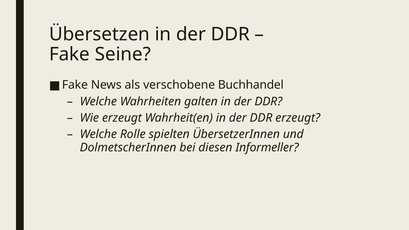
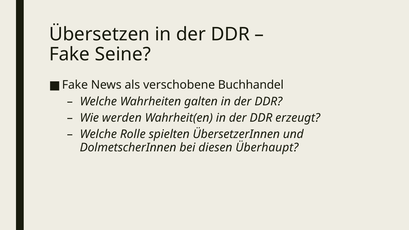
Wie erzeugt: erzeugt -> werden
Informeller: Informeller -> Überhaupt
